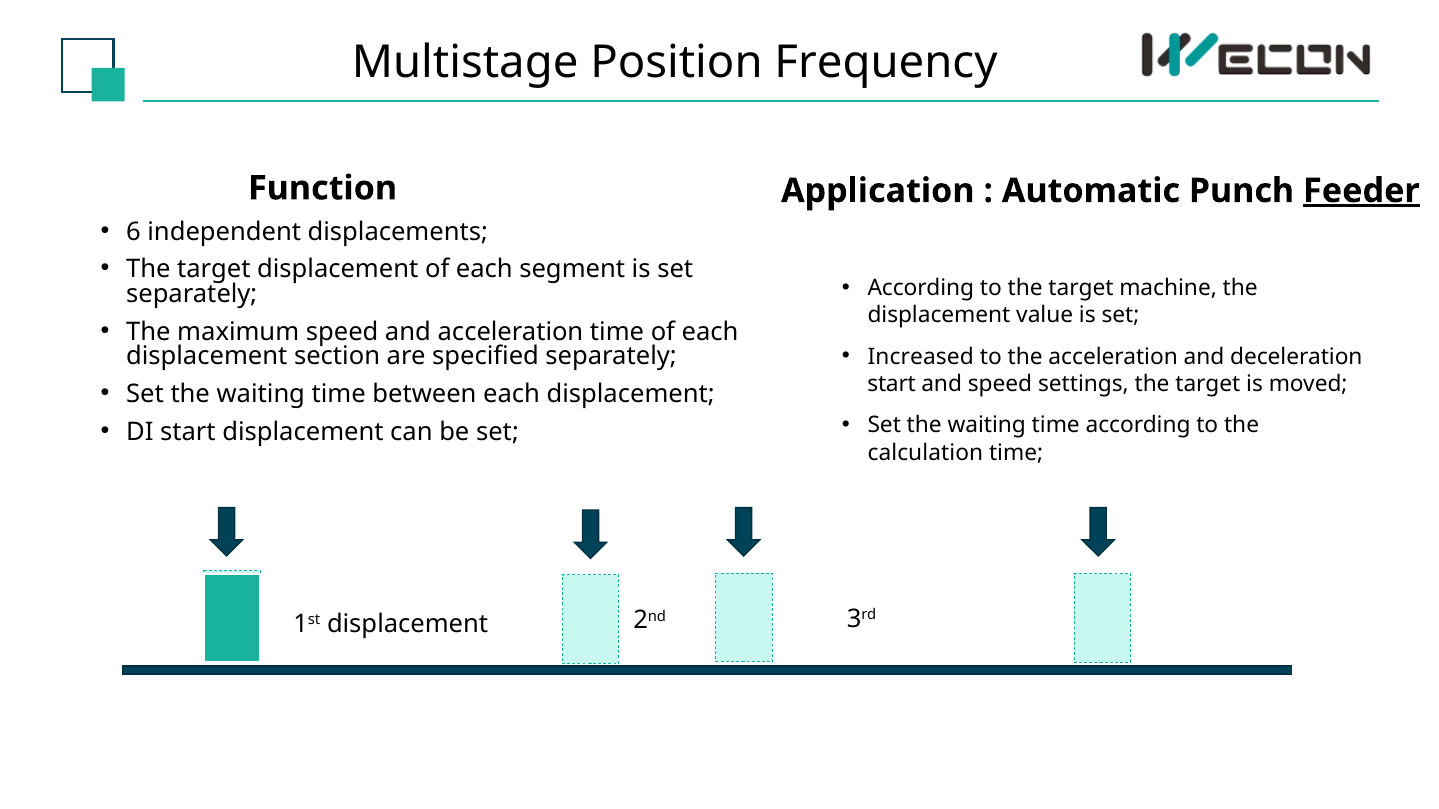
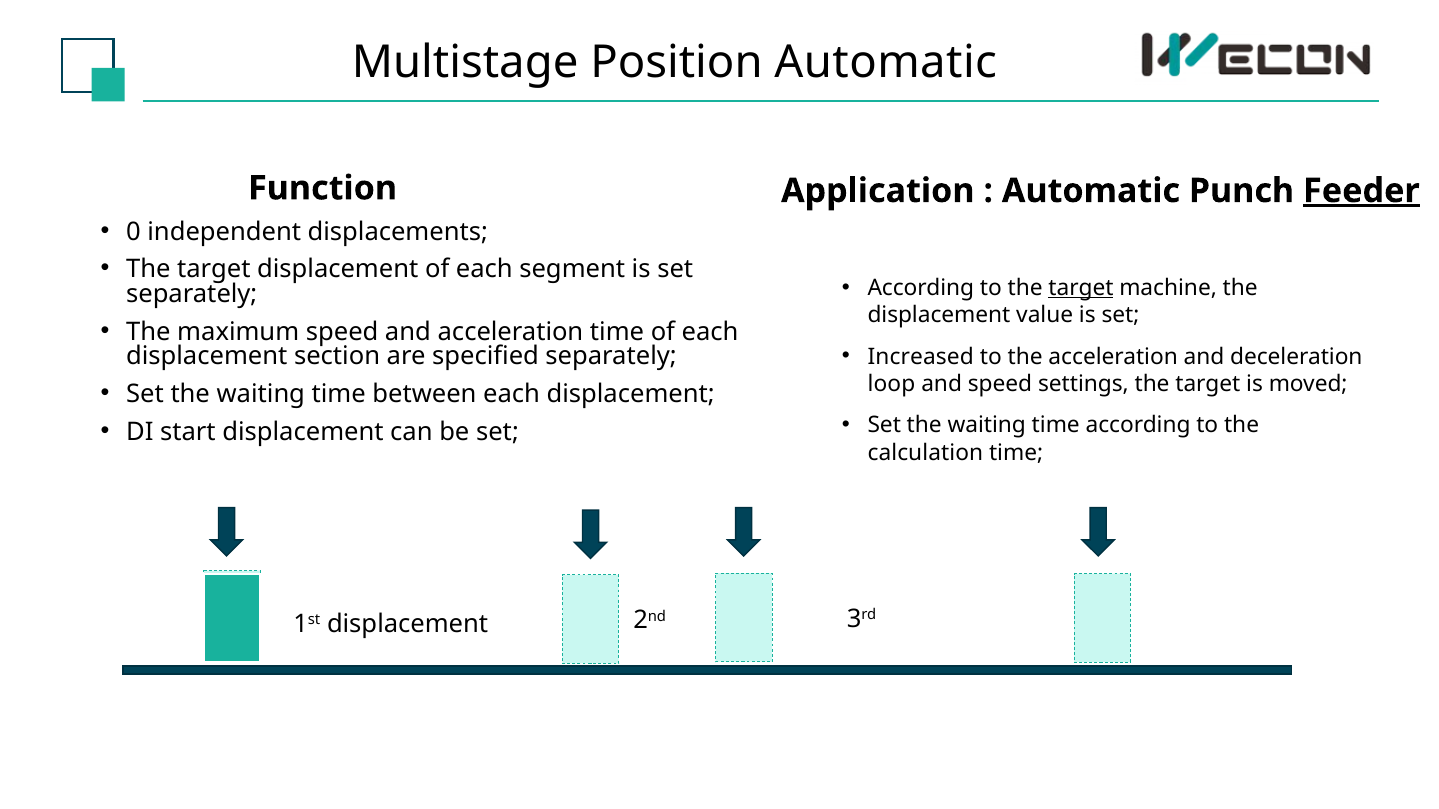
Position Frequency: Frequency -> Automatic
6: 6 -> 0
target at (1081, 288) underline: none -> present
start at (892, 384): start -> loop
